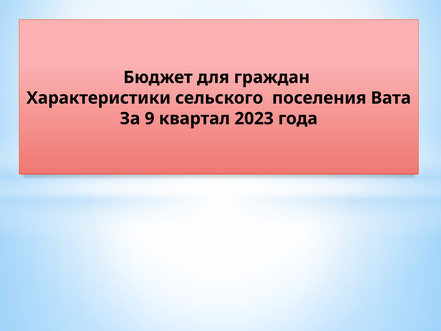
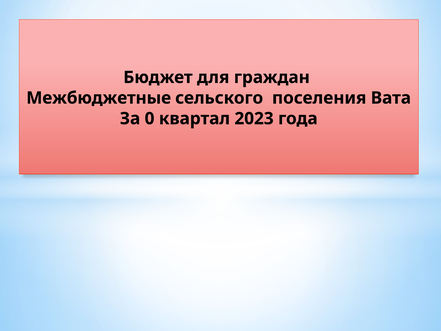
Характеристики: Характеристики -> Межбюджетные
9: 9 -> 0
